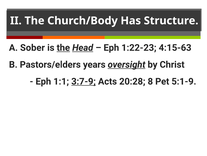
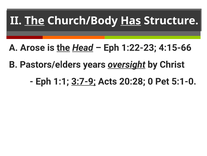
The at (34, 21) underline: none -> present
Has underline: none -> present
Sober: Sober -> Arose
4:15-63: 4:15-63 -> 4:15-66
8: 8 -> 0
5:1-9: 5:1-9 -> 5:1-0
